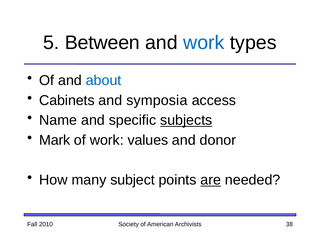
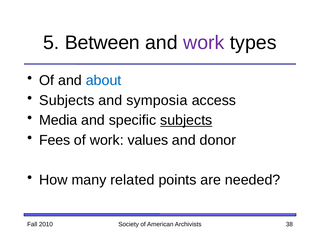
work at (204, 43) colour: blue -> purple
Cabinets at (67, 100): Cabinets -> Subjects
Name: Name -> Media
Mark: Mark -> Fees
subject: subject -> related
are underline: present -> none
